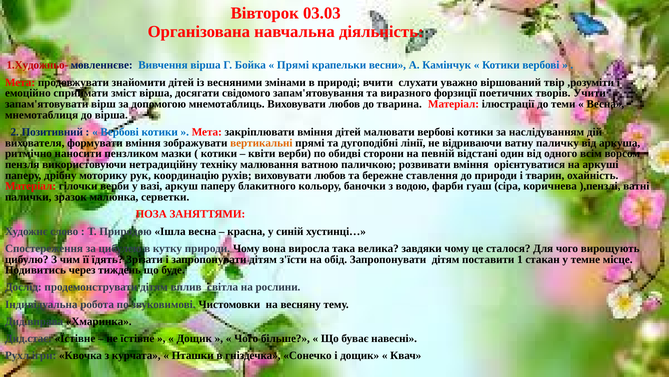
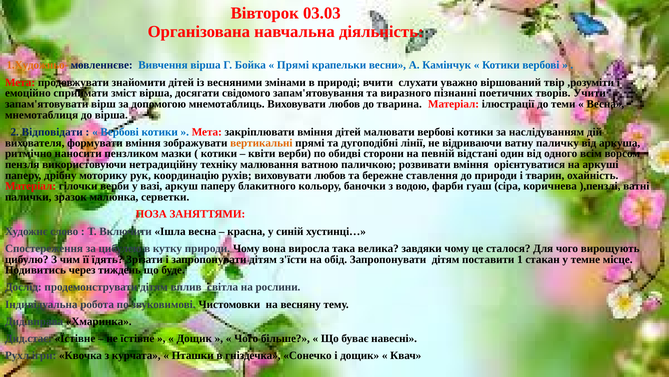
1.Художньо- colour: red -> orange
форзиції: форзиції -> пізнанні
Позитивний: Позитивний -> Відповідати
Природою: Природою -> Включити
